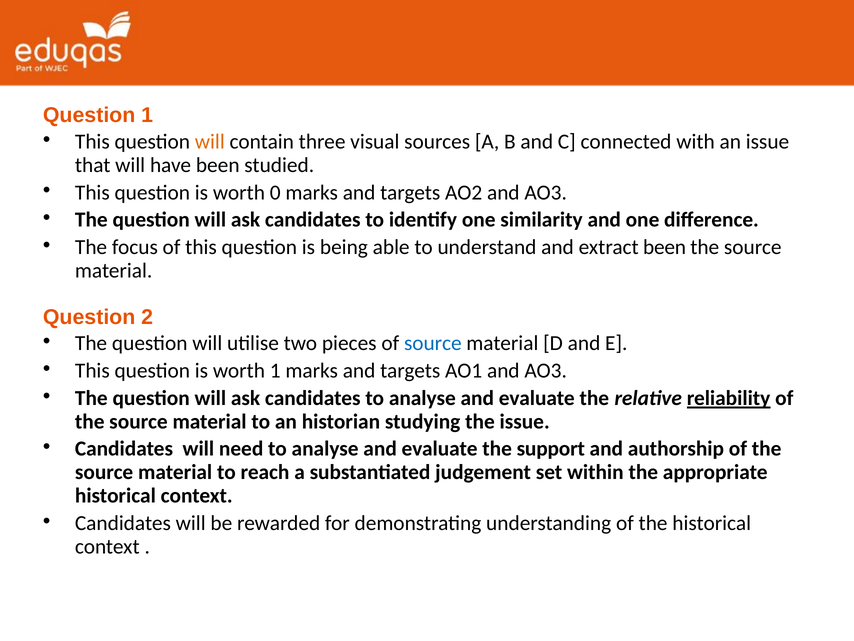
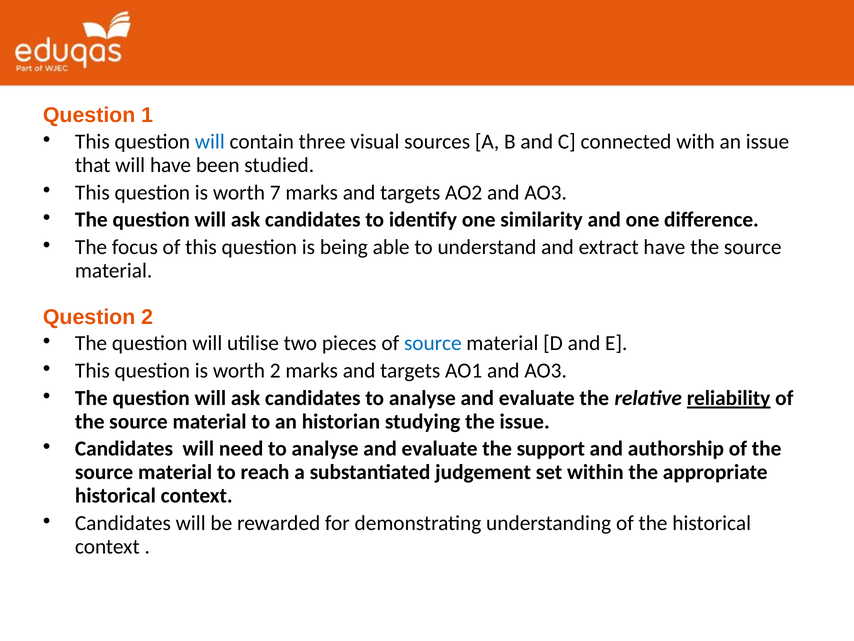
will at (210, 142) colour: orange -> blue
0: 0 -> 7
extract been: been -> have
worth 1: 1 -> 2
